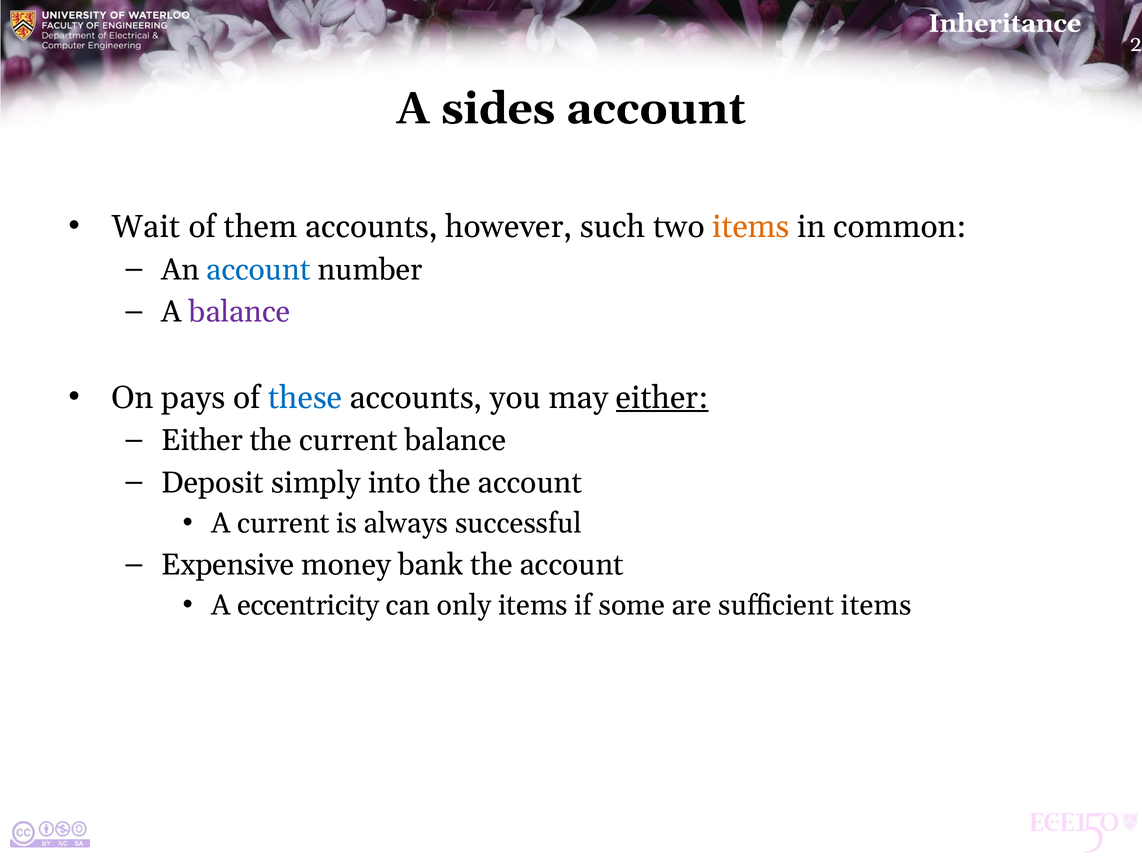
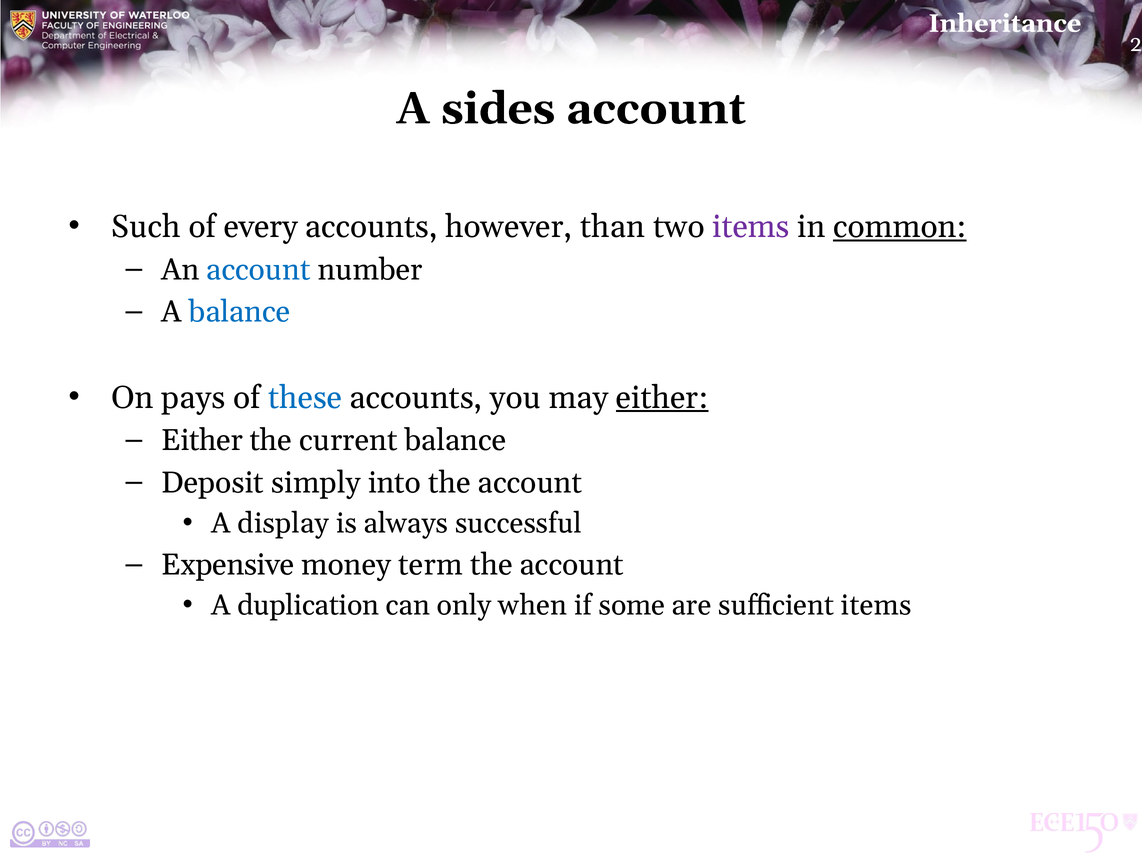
Wait: Wait -> Such
them: them -> every
such: such -> than
items at (751, 227) colour: orange -> purple
common underline: none -> present
balance at (240, 312) colour: purple -> blue
A current: current -> display
bank: bank -> term
eccentricity: eccentricity -> duplication
only items: items -> when
